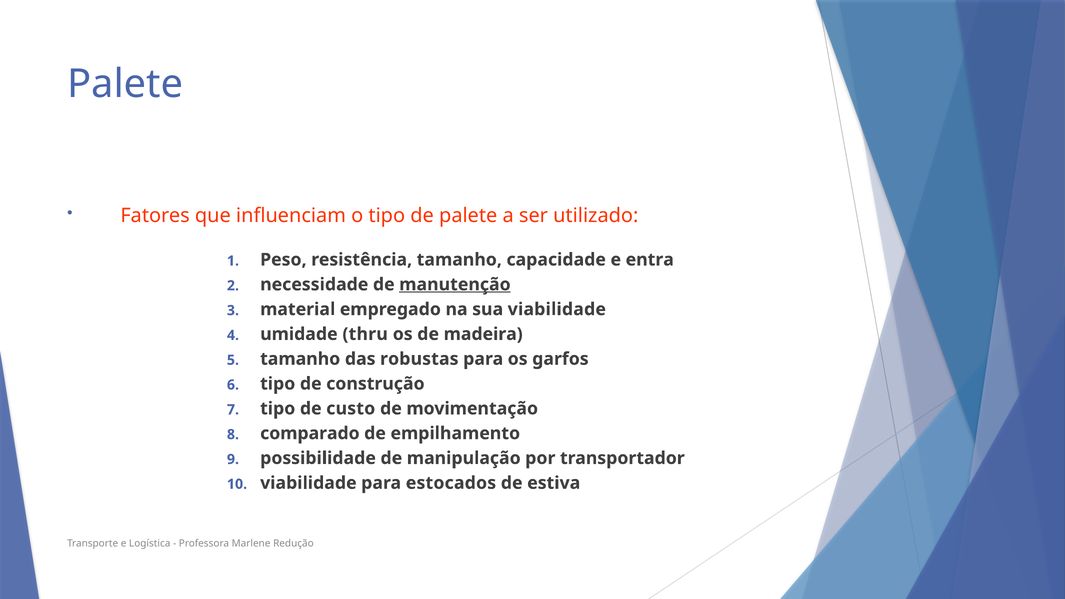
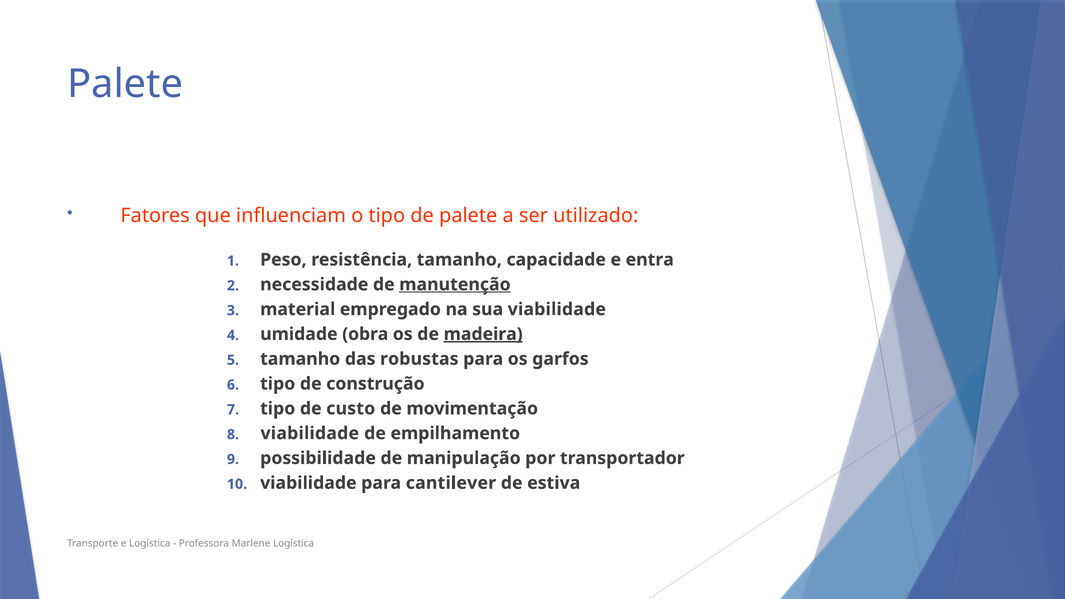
thru: thru -> obra
madeira underline: none -> present
comparado at (310, 433): comparado -> viabilidade
estocados: estocados -> cantilever
Marlene Redução: Redução -> Logística
